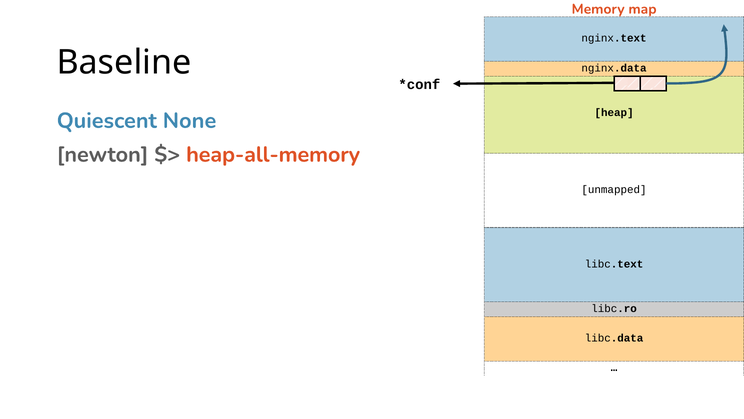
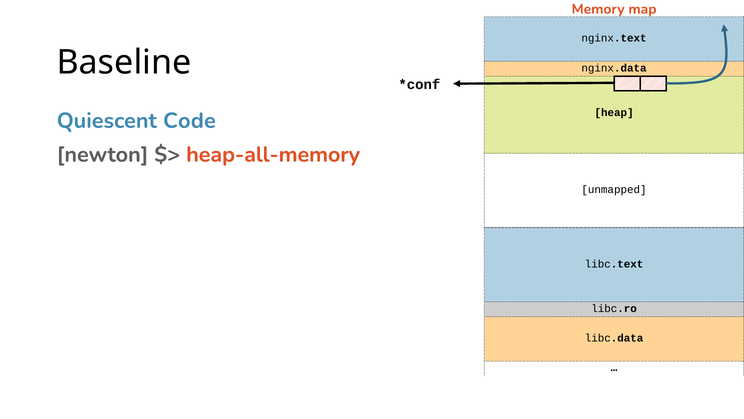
None: None -> Code
